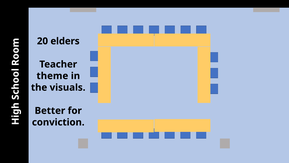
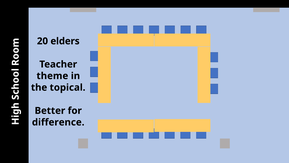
visuals: visuals -> topical
conviction: conviction -> difference
